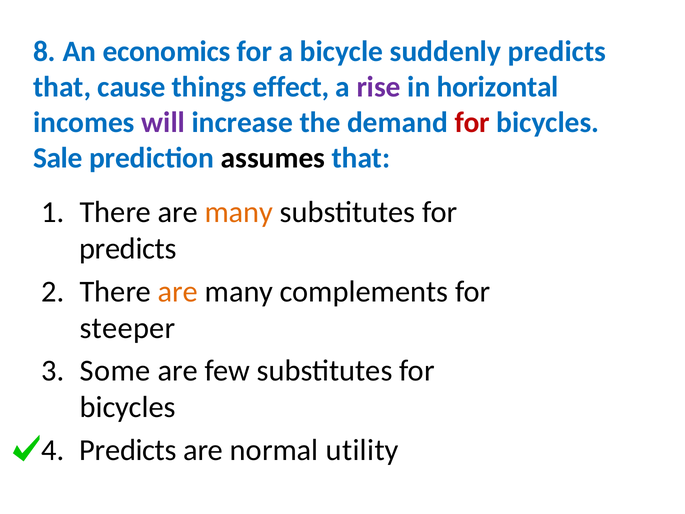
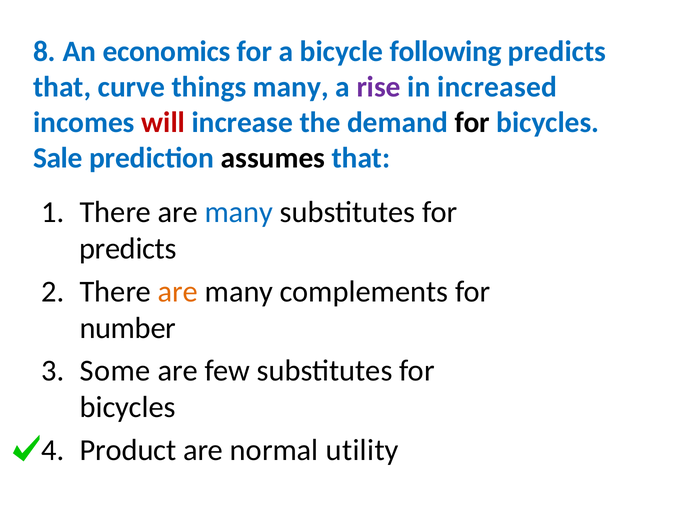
suddenly: suddenly -> following
cause: cause -> curve
things effect: effect -> many
horizontal: horizontal -> increased
will colour: purple -> red
for at (472, 123) colour: red -> black
many at (239, 212) colour: orange -> blue
steeper: steeper -> number
Predicts at (128, 450): Predicts -> Product
